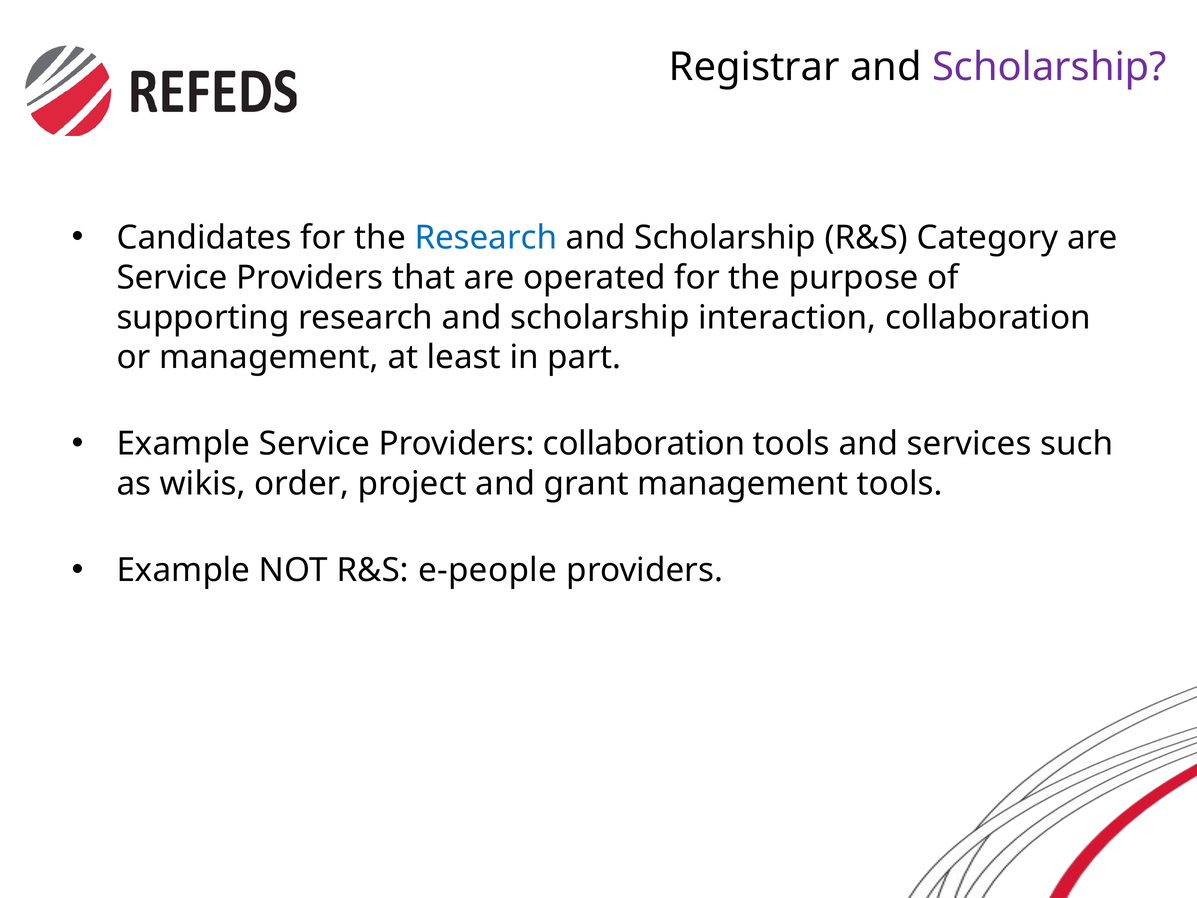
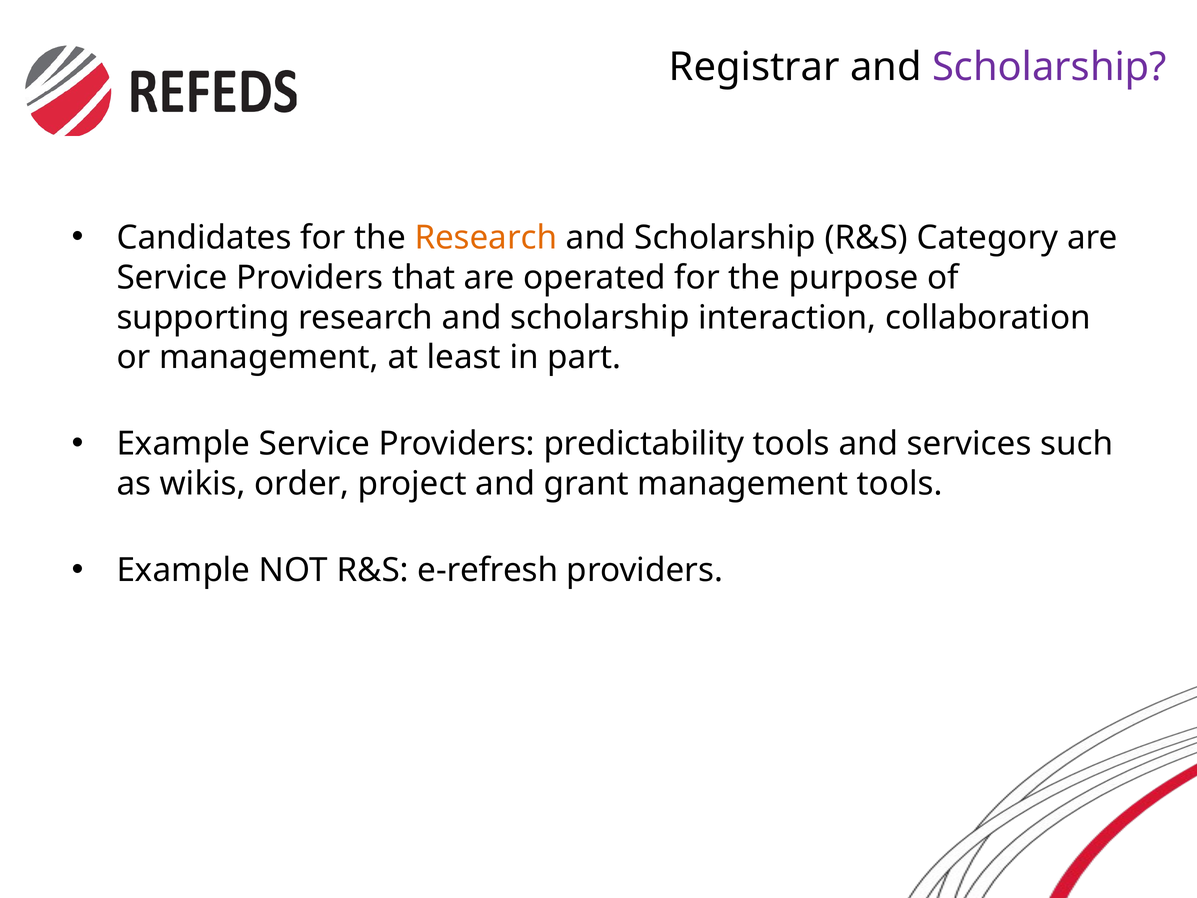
Research at (486, 238) colour: blue -> orange
Providers collaboration: collaboration -> predictability
e-people: e-people -> e-refresh
